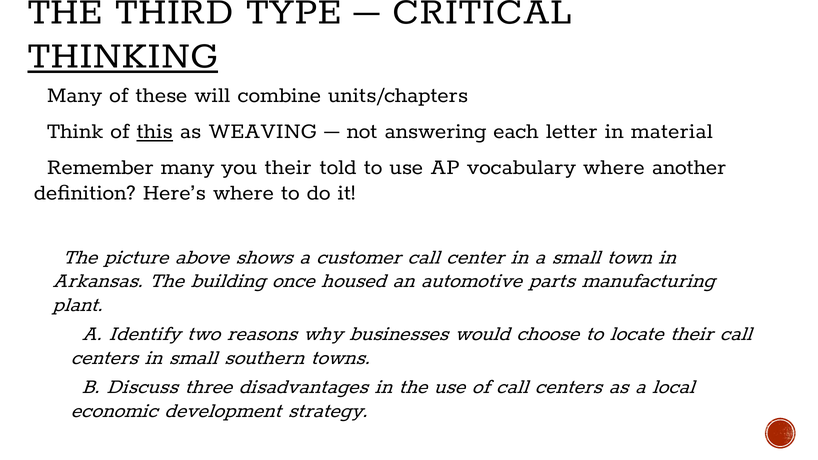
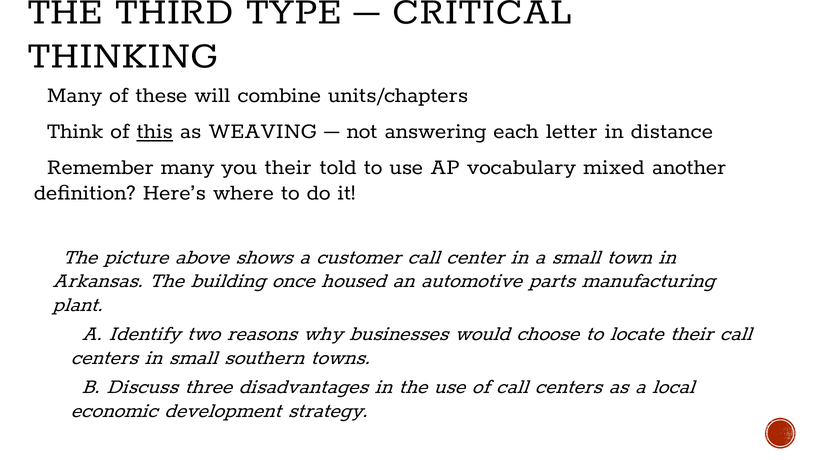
THINKING underline: present -> none
material: material -> distance
vocabulary where: where -> mixed
